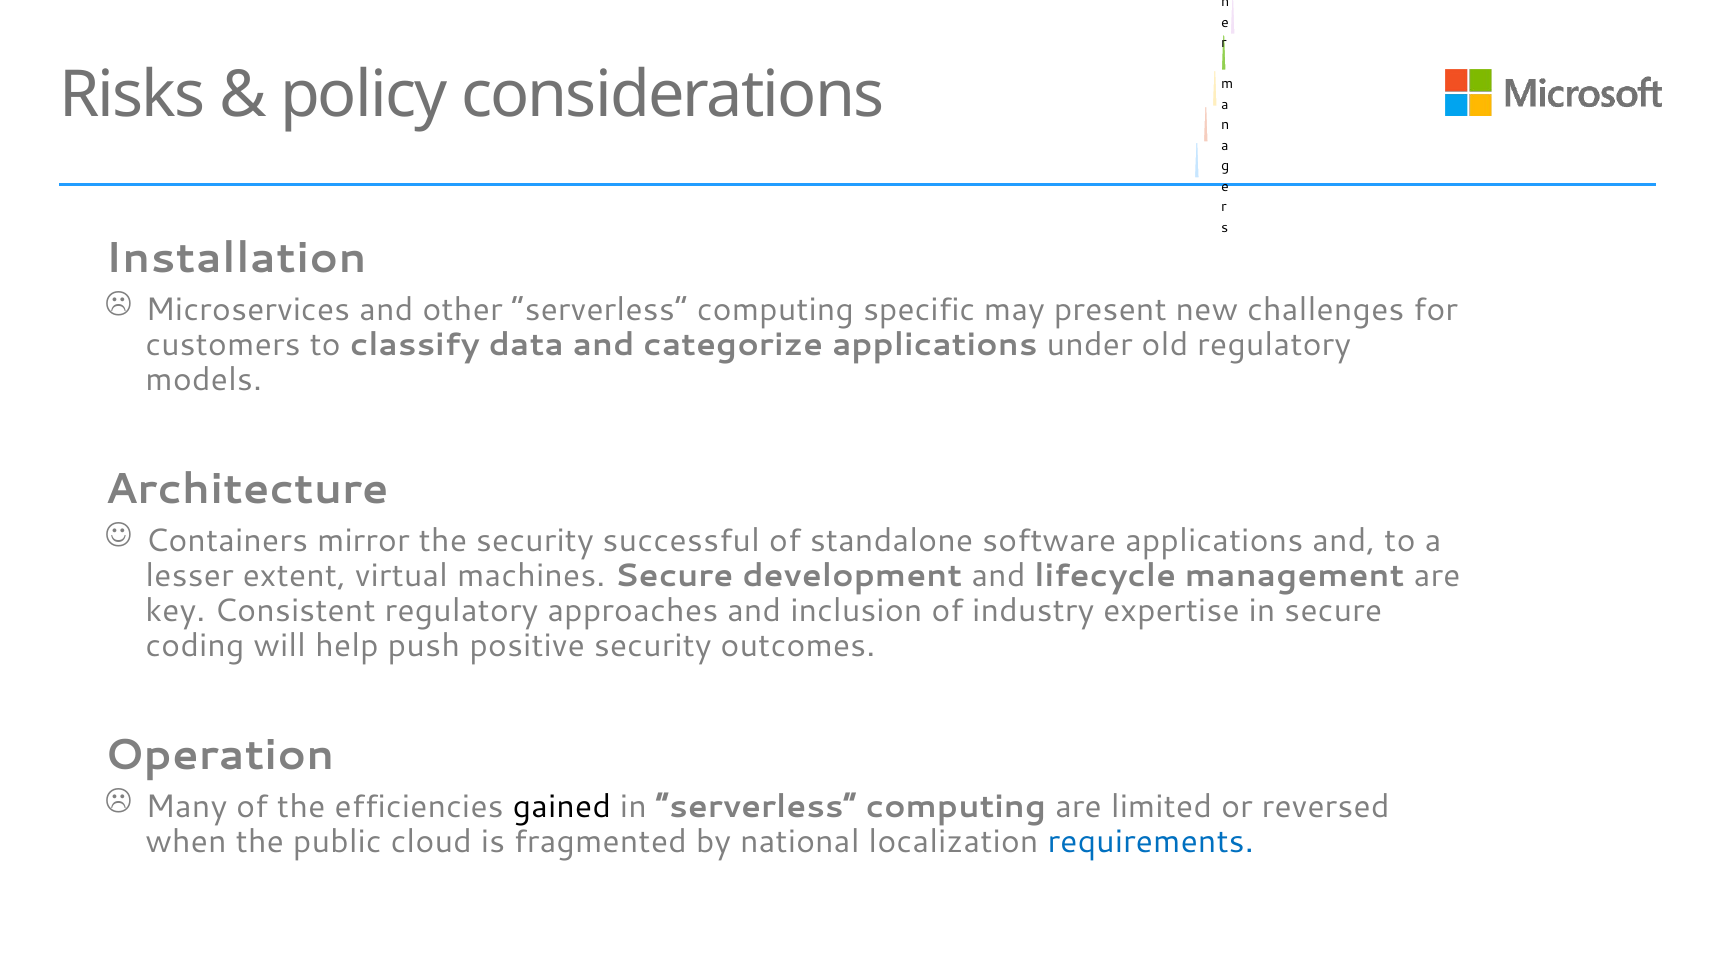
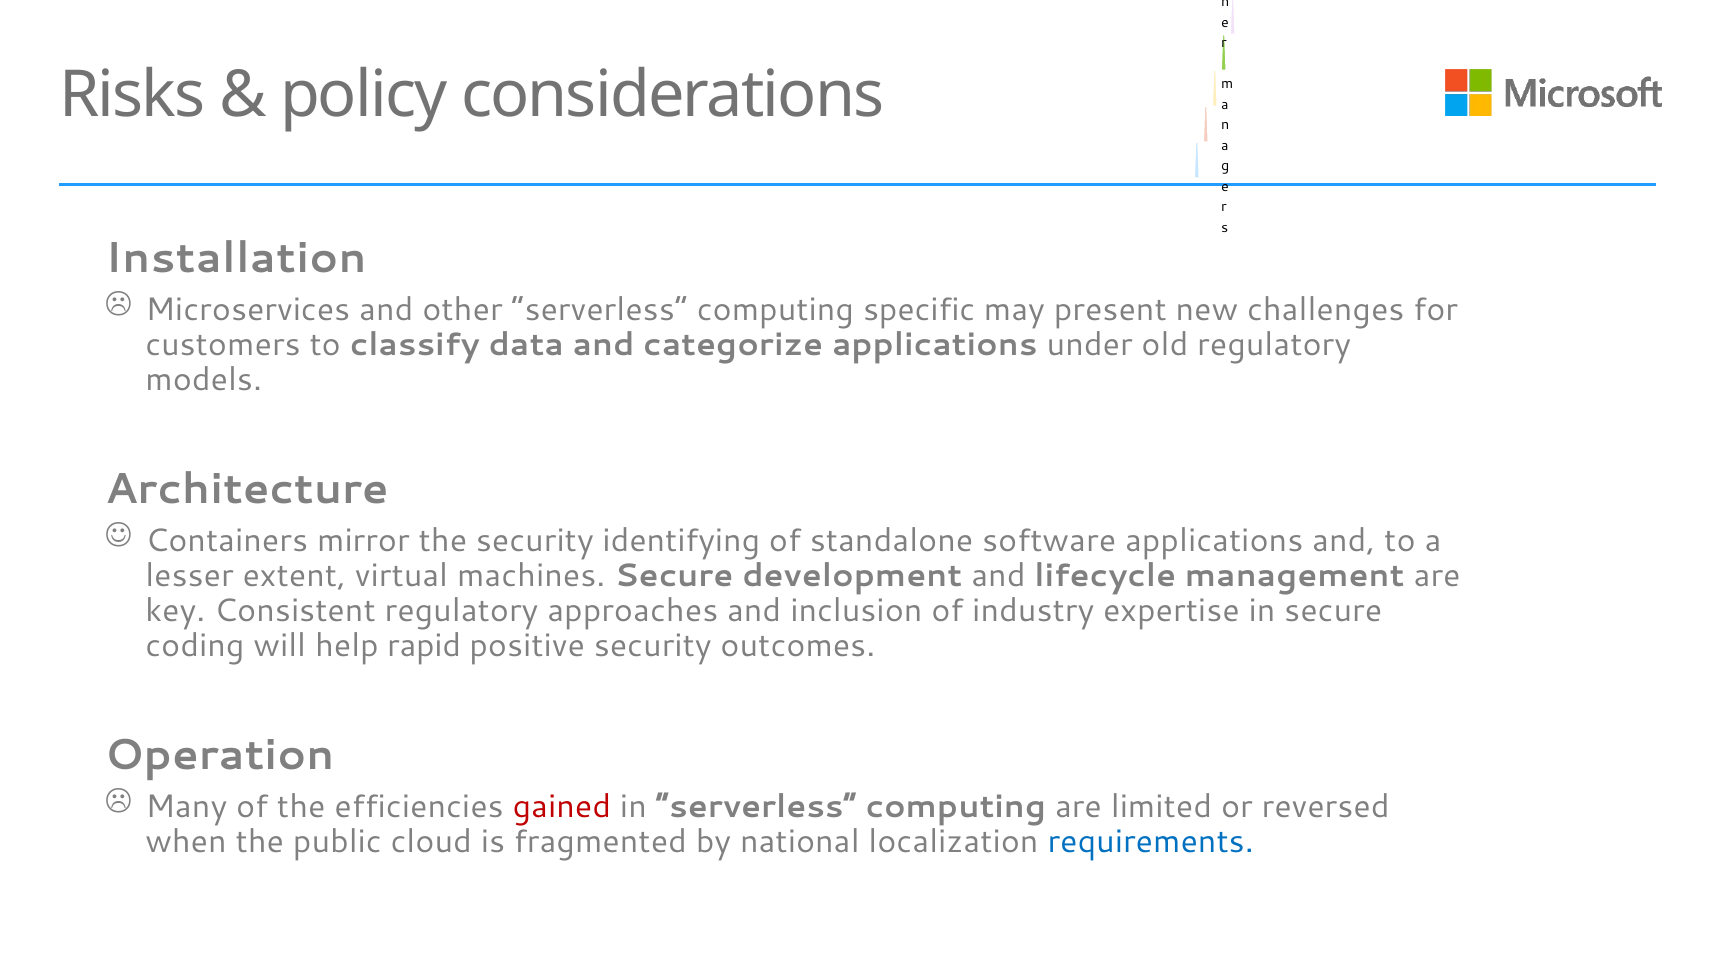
successful: successful -> identifying
push: push -> rapid
gained colour: black -> red
